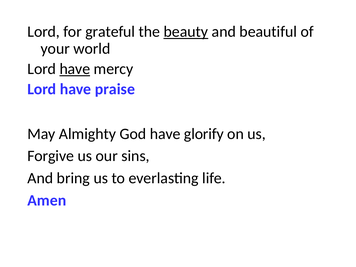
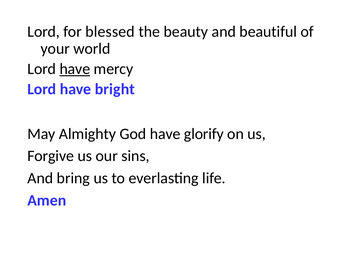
grateful: grateful -> blessed
beauty underline: present -> none
praise: praise -> bright
